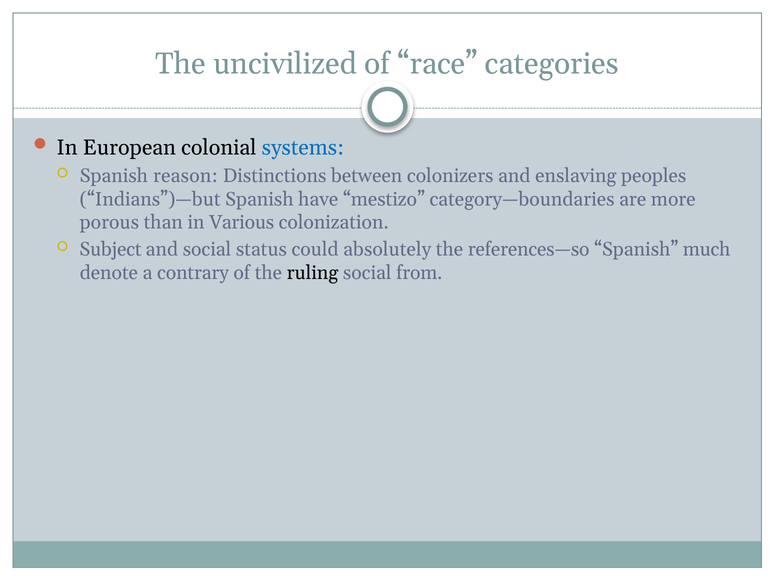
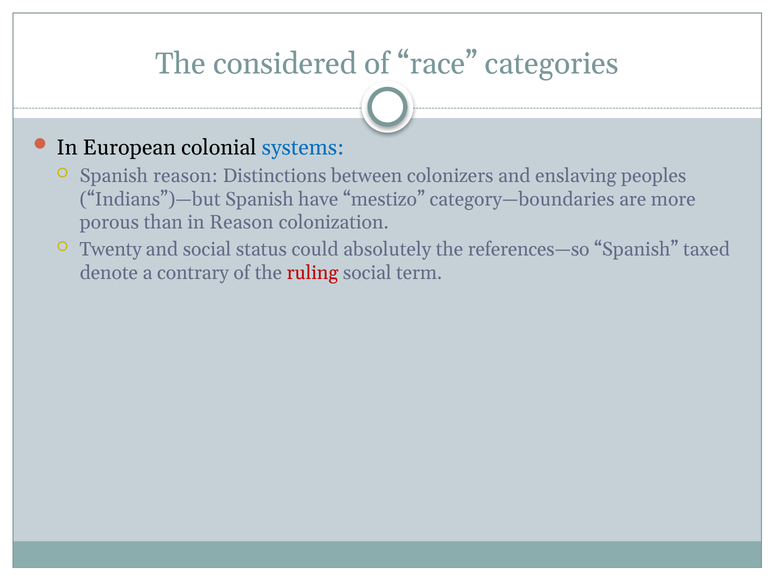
uncivilized: uncivilized -> considered
in Various: Various -> Reason
Subject: Subject -> Twenty
much: much -> taxed
ruling colour: black -> red
from: from -> term
